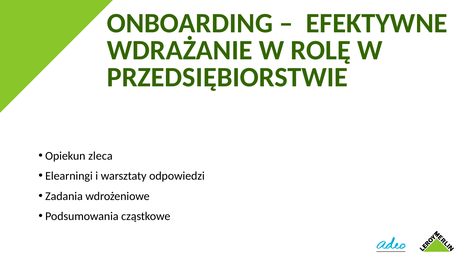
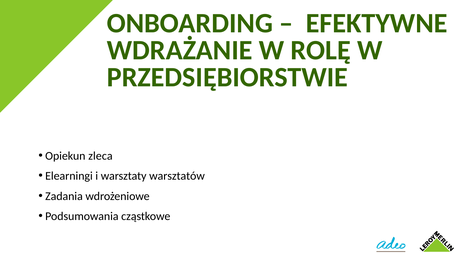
odpowiedzi: odpowiedzi -> warsztatów
